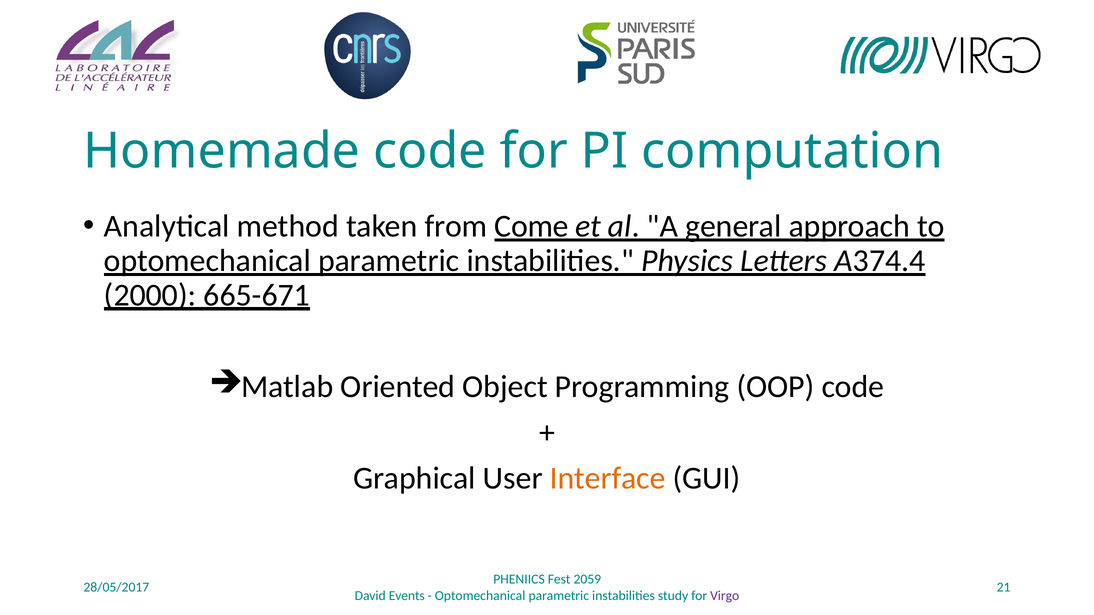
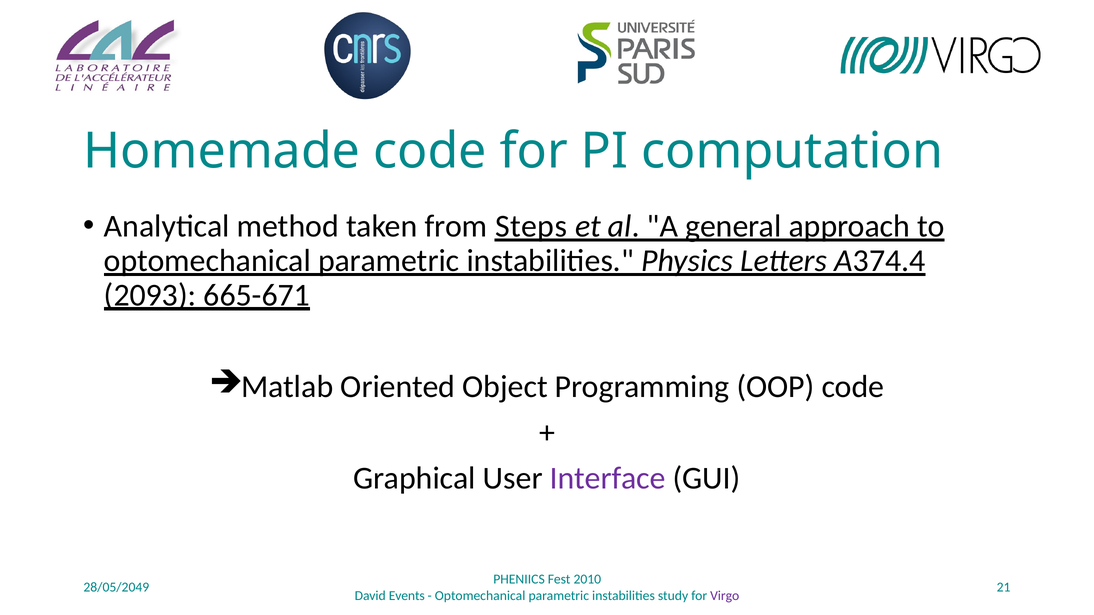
Come: Come -> Steps
2000: 2000 -> 2093
Interface colour: orange -> purple
2059: 2059 -> 2010
28/05/2017: 28/05/2017 -> 28/05/2049
